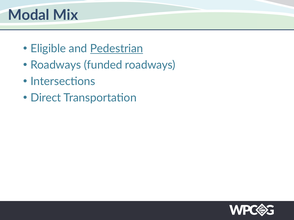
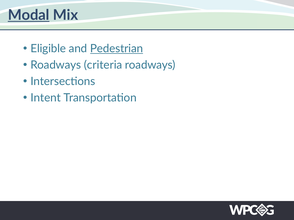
Modal underline: none -> present
funded: funded -> criteria
Direct: Direct -> Intent
